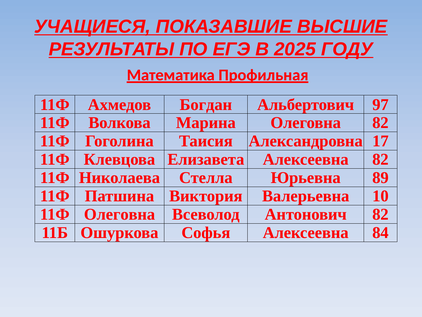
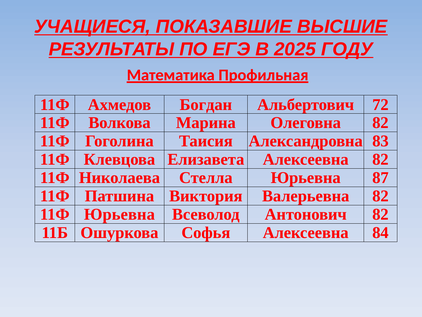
97: 97 -> 72
17: 17 -> 83
89: 89 -> 87
Валерьевна 10: 10 -> 82
11Ф Олеговна: Олеговна -> Юрьевна
